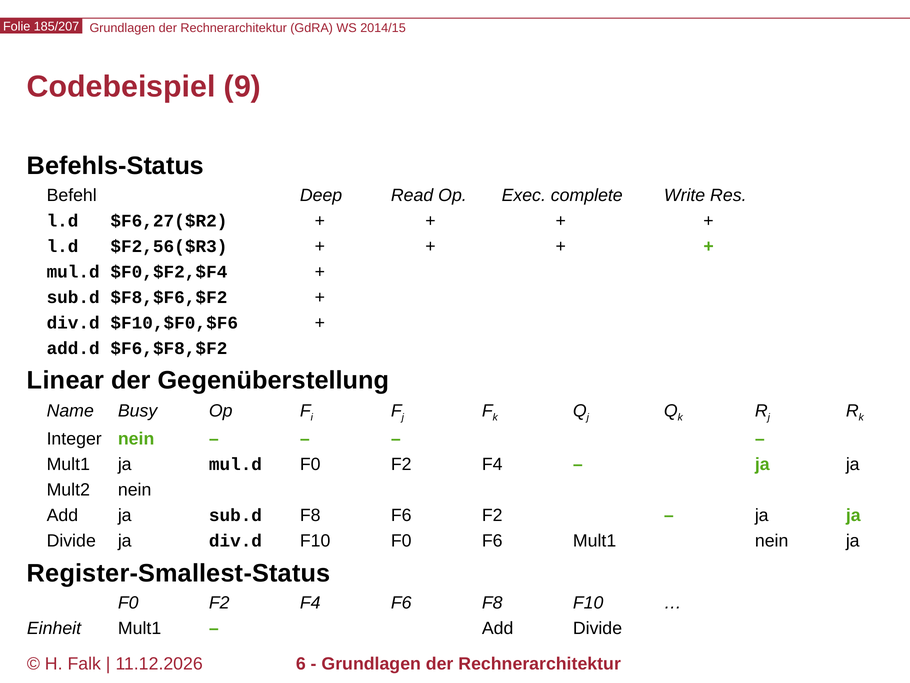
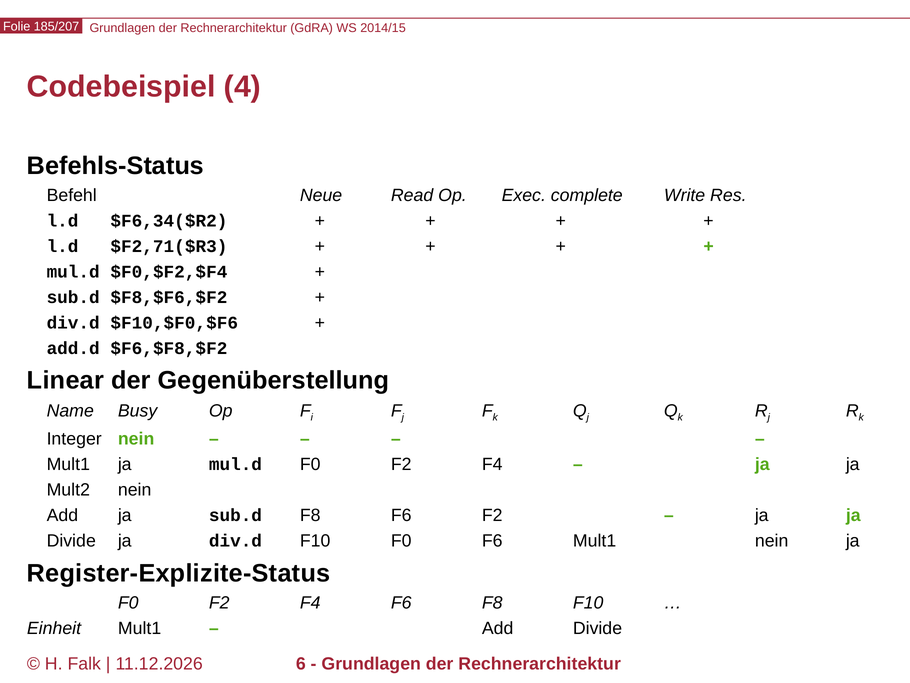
9: 9 -> 4
Deep: Deep -> Neue
$F6,27($R2: $F6,27($R2 -> $F6,34($R2
$F2,56($R3: $F2,56($R3 -> $F2,71($R3
Register-Smallest-Status: Register-Smallest-Status -> Register-Explizite-Status
